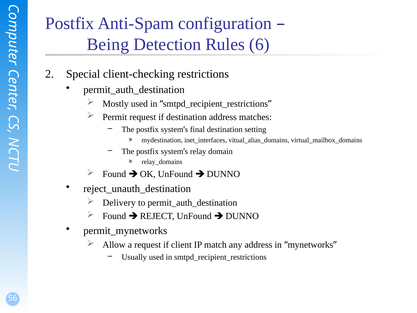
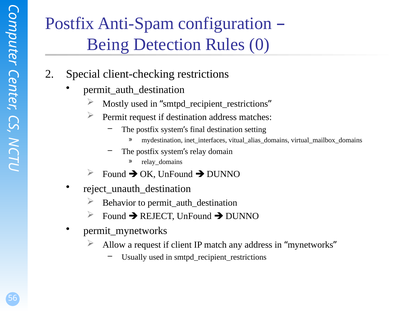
6: 6 -> 0
Delivery: Delivery -> Behavior
